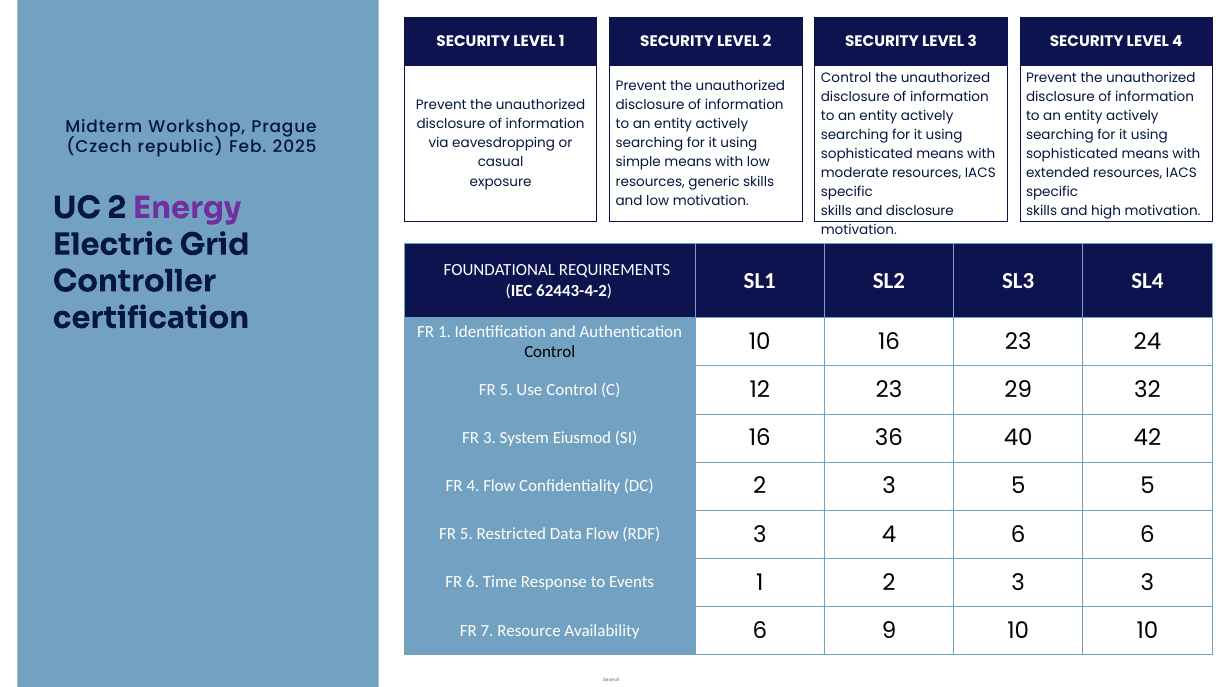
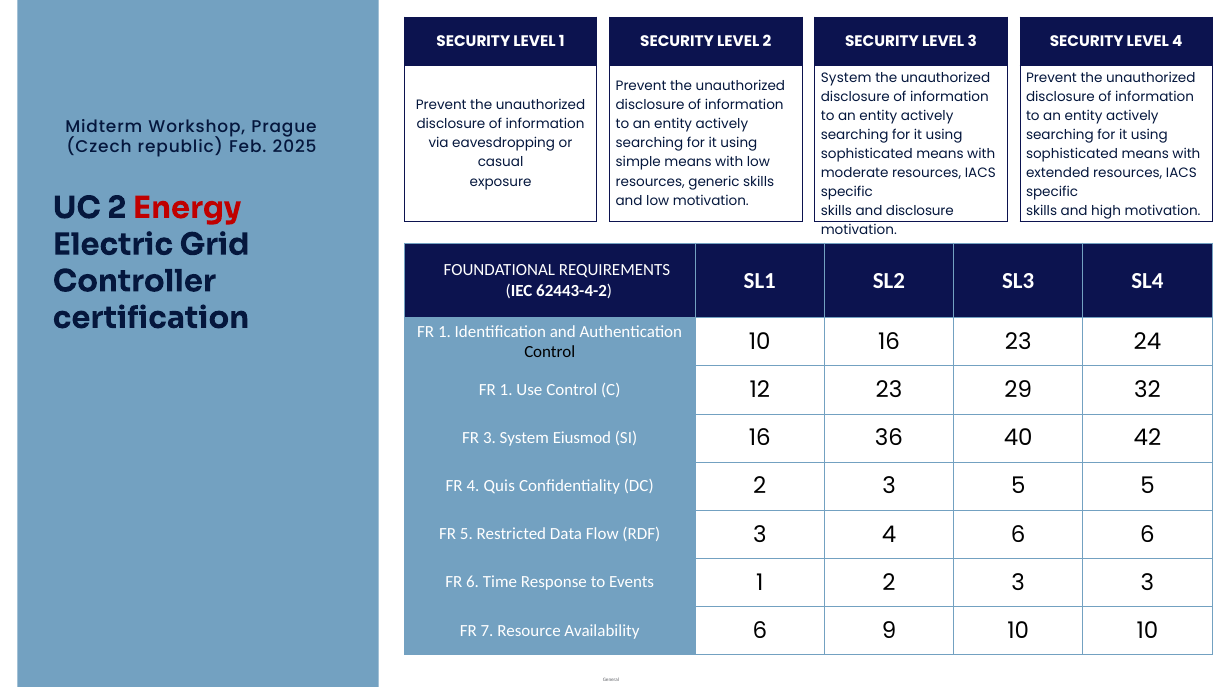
Control at (846, 78): Control -> System
Energy colour: purple -> red
5 at (506, 390): 5 -> 1
4 Flow: Flow -> Quis
